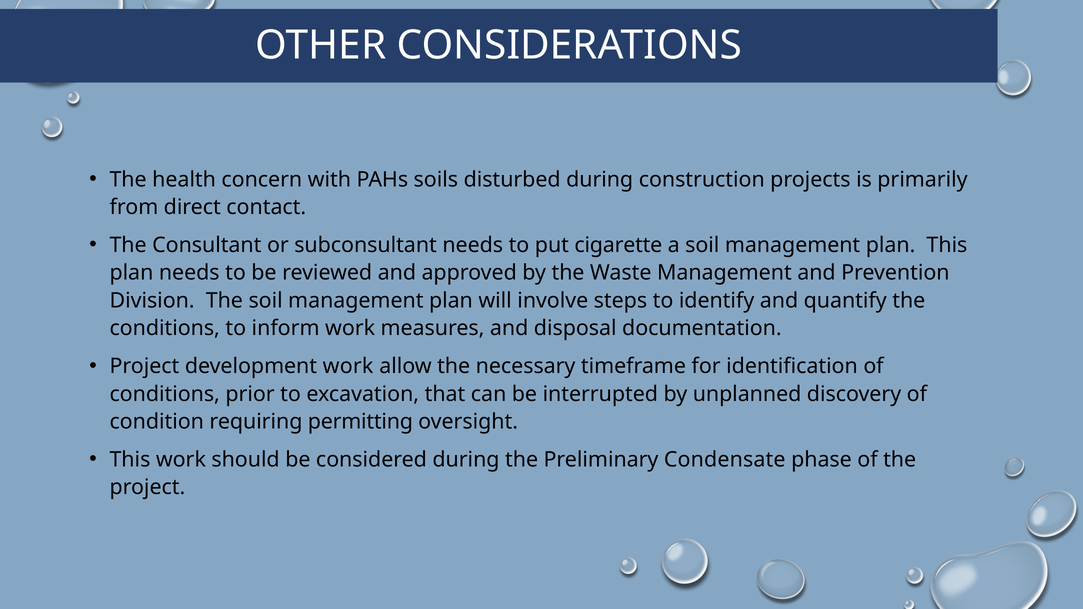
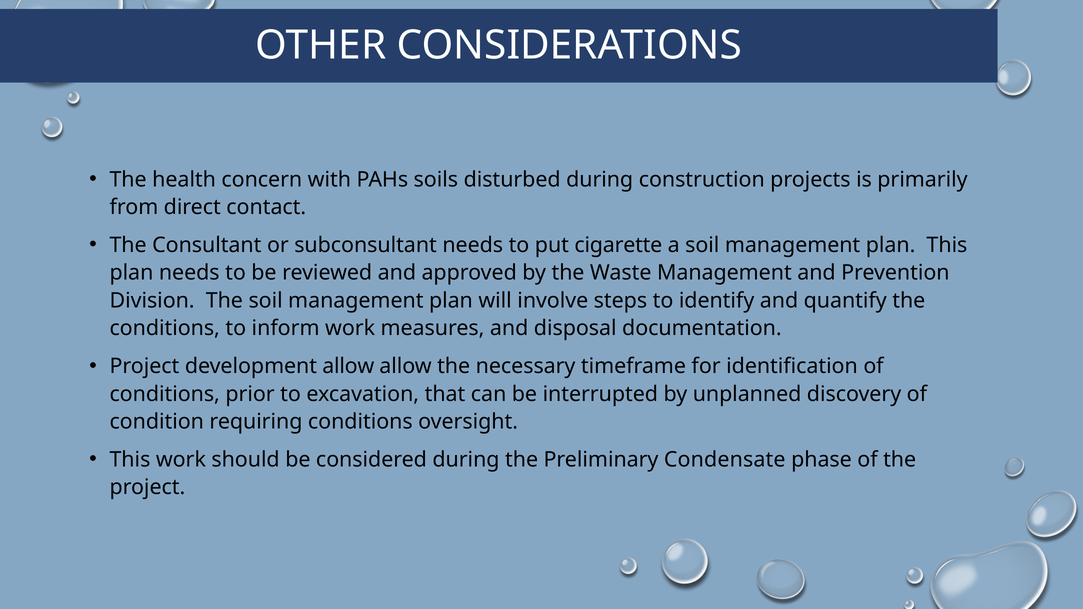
development work: work -> allow
requiring permitting: permitting -> conditions
